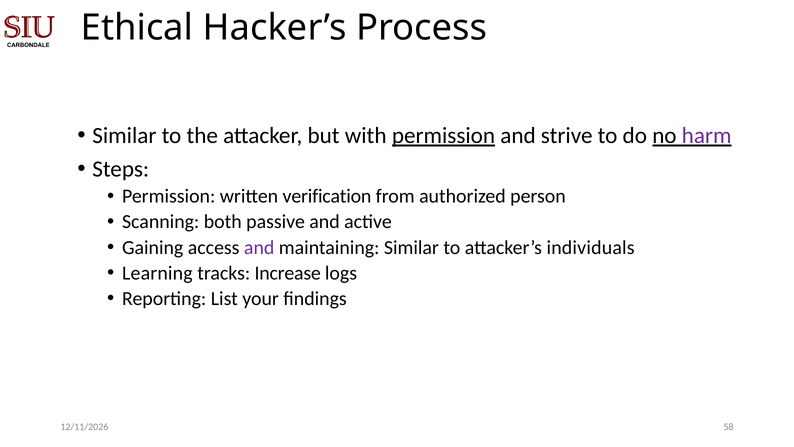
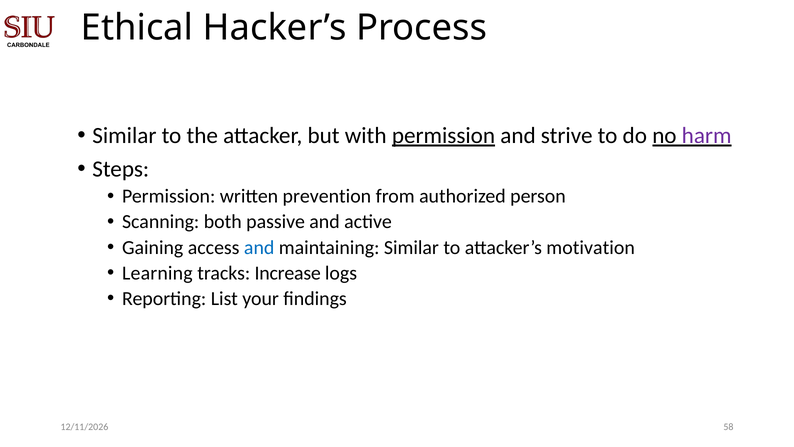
verification: verification -> prevention
and at (259, 247) colour: purple -> blue
individuals: individuals -> motivation
